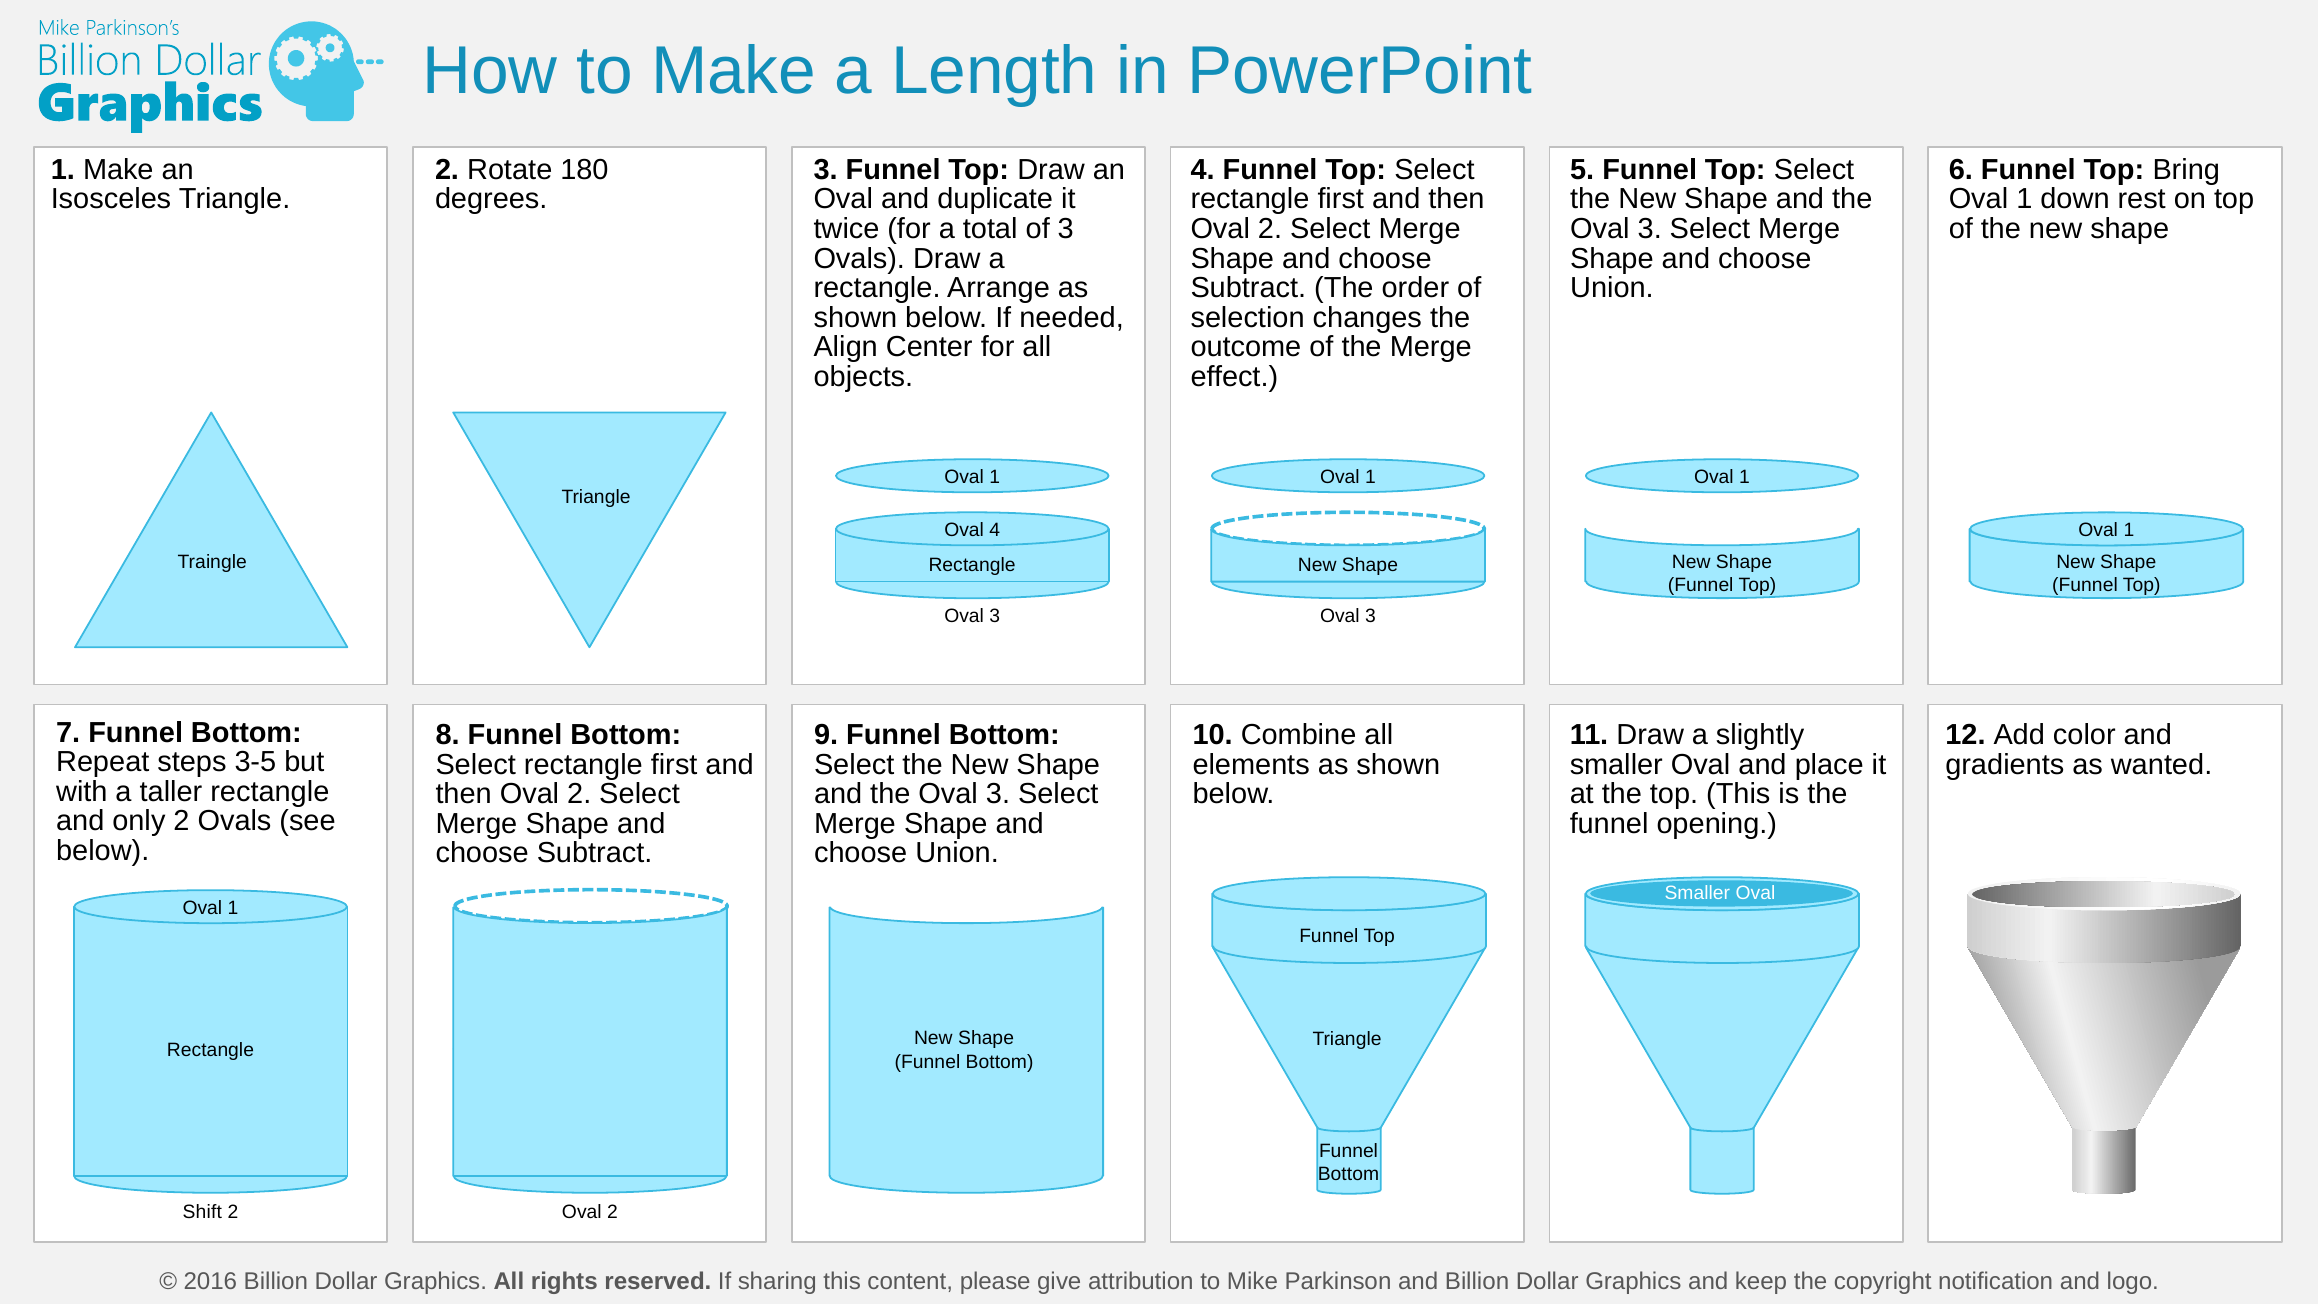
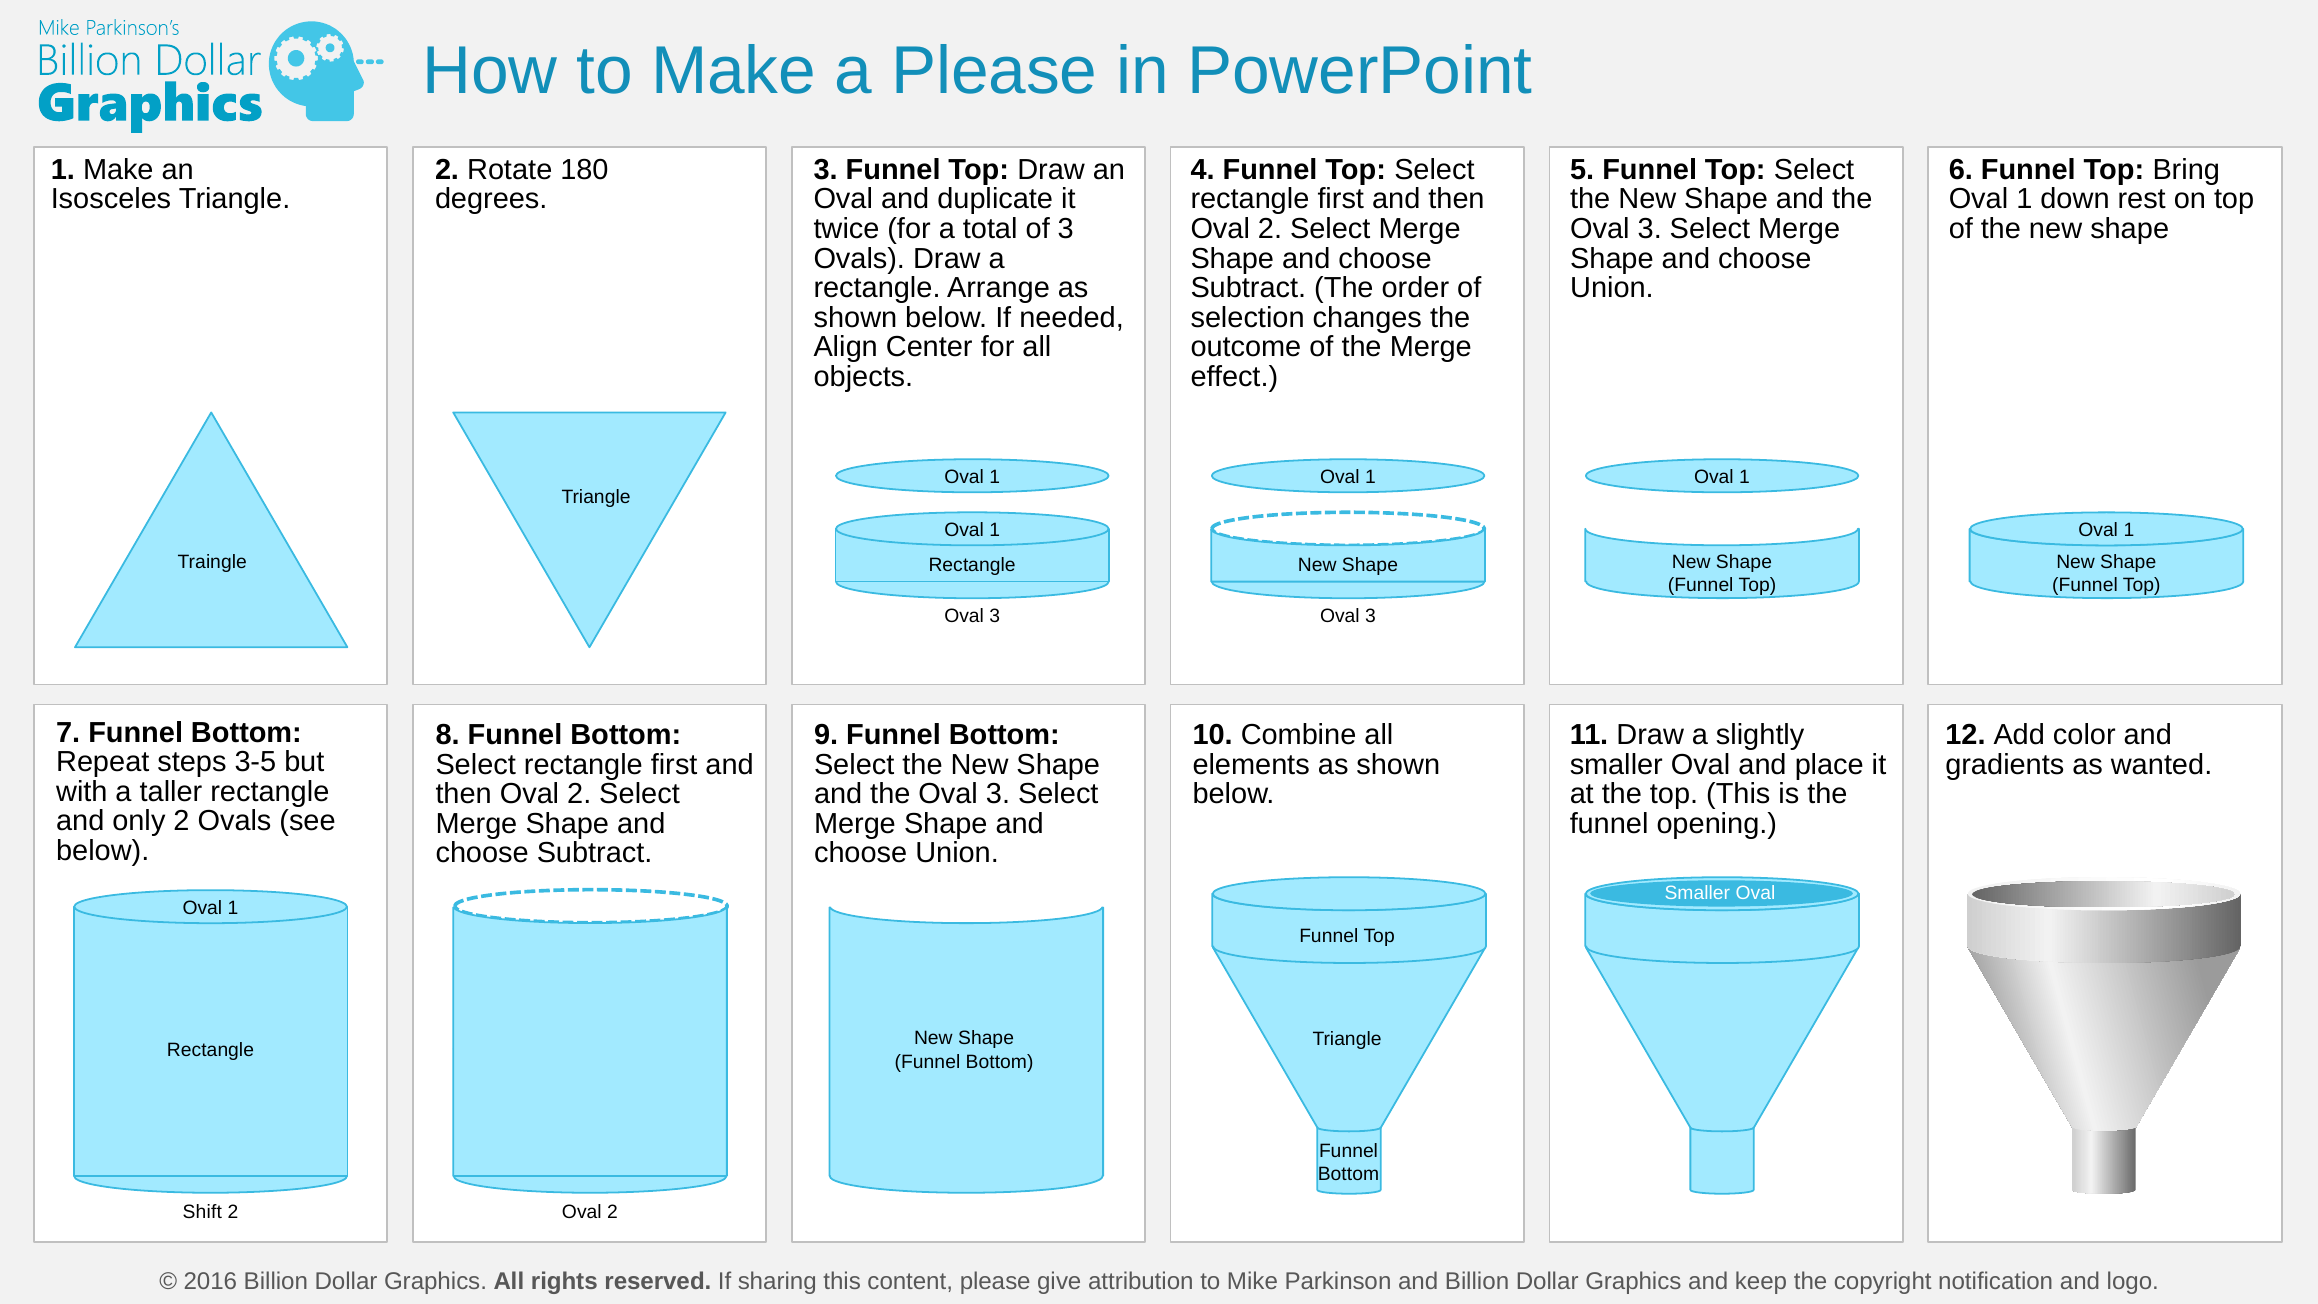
a Length: Length -> Please
4 at (995, 530): 4 -> 1
